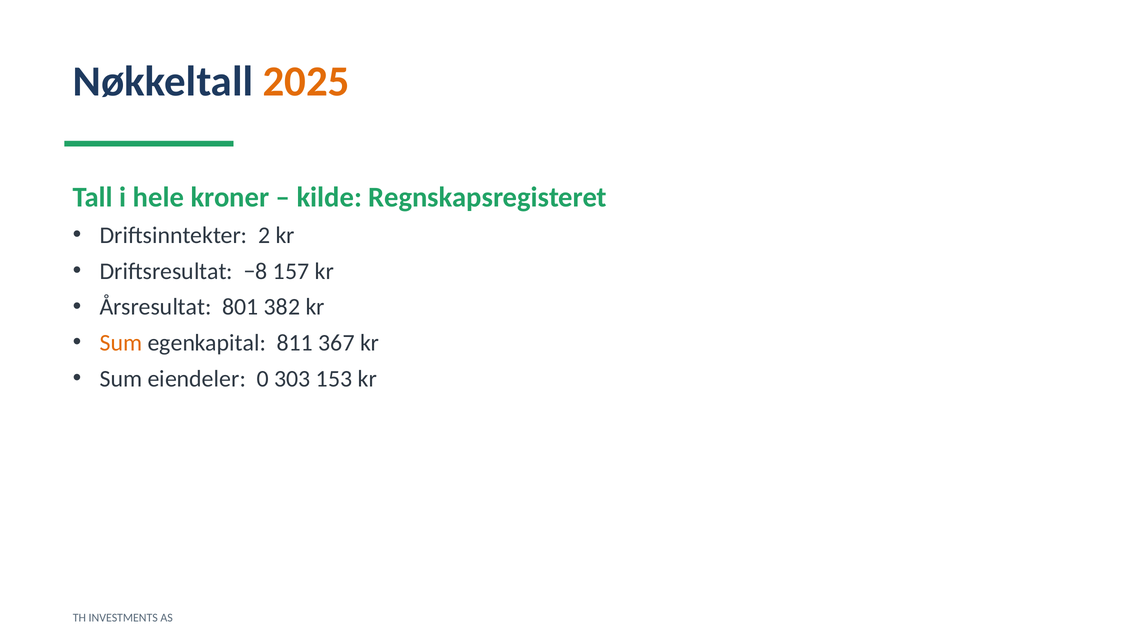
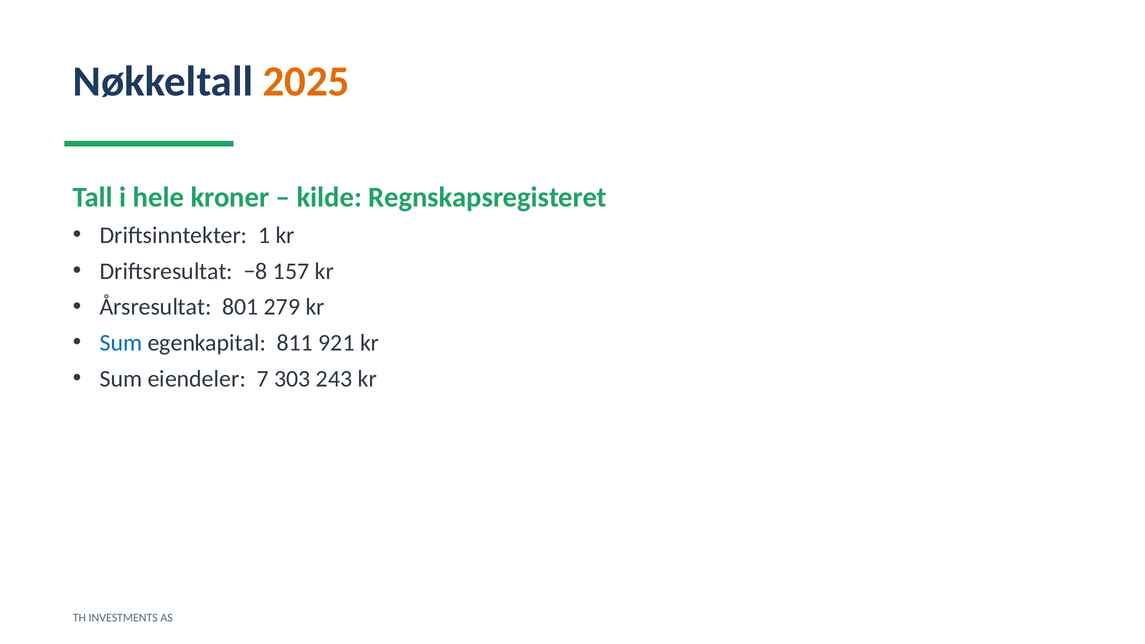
2: 2 -> 1
382: 382 -> 279
Sum at (121, 343) colour: orange -> blue
367: 367 -> 921
0: 0 -> 7
153: 153 -> 243
